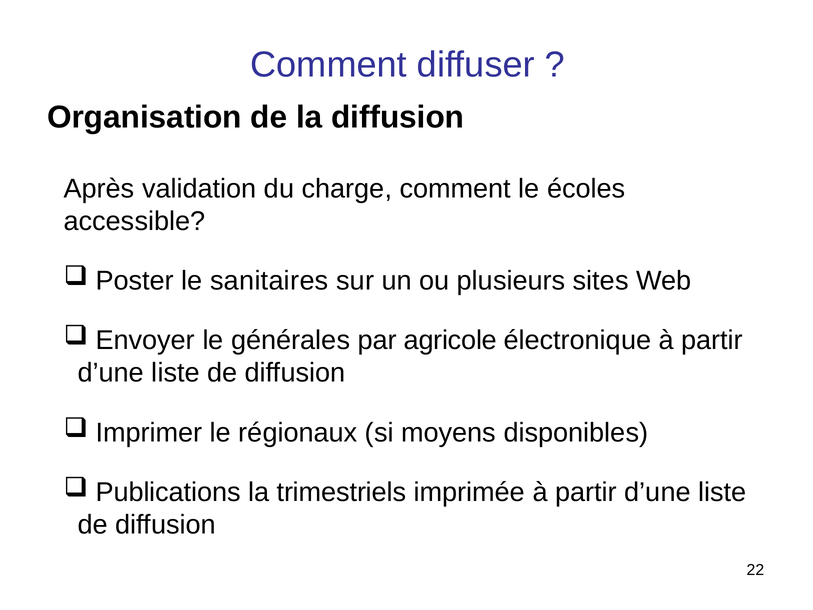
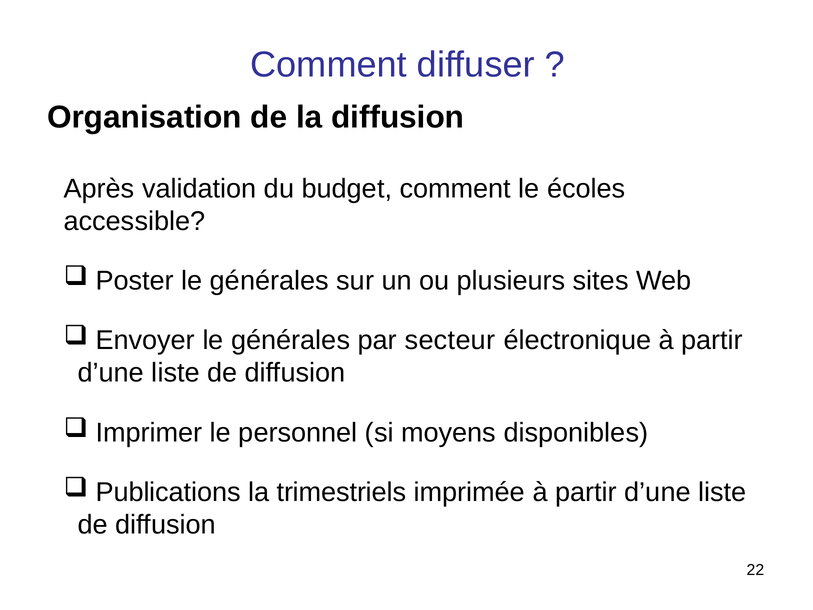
charge: charge -> budget
Poster le sanitaires: sanitaires -> générales
agricole: agricole -> secteur
régionaux: régionaux -> personnel
